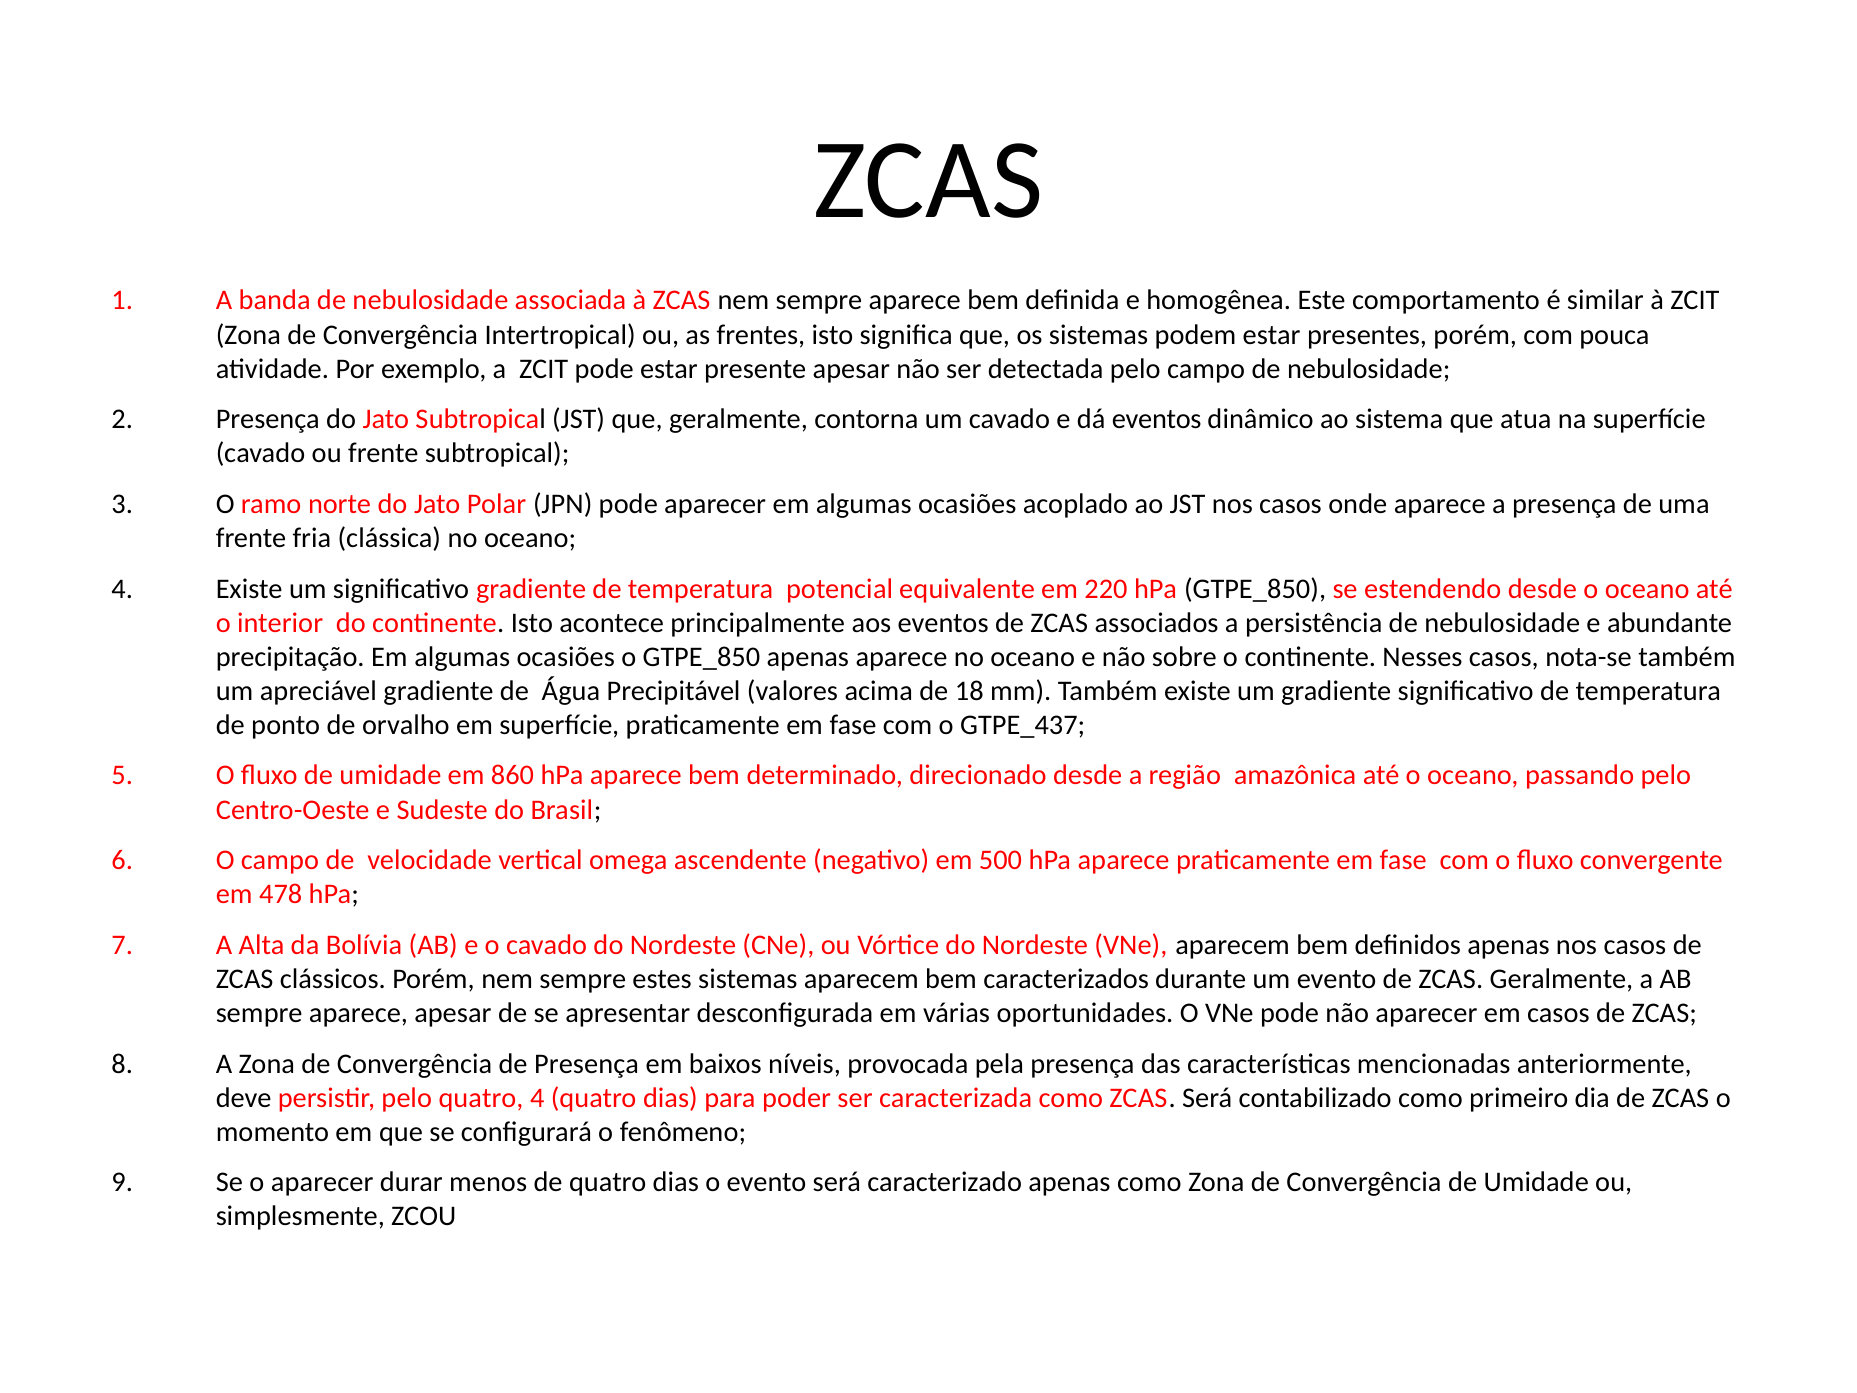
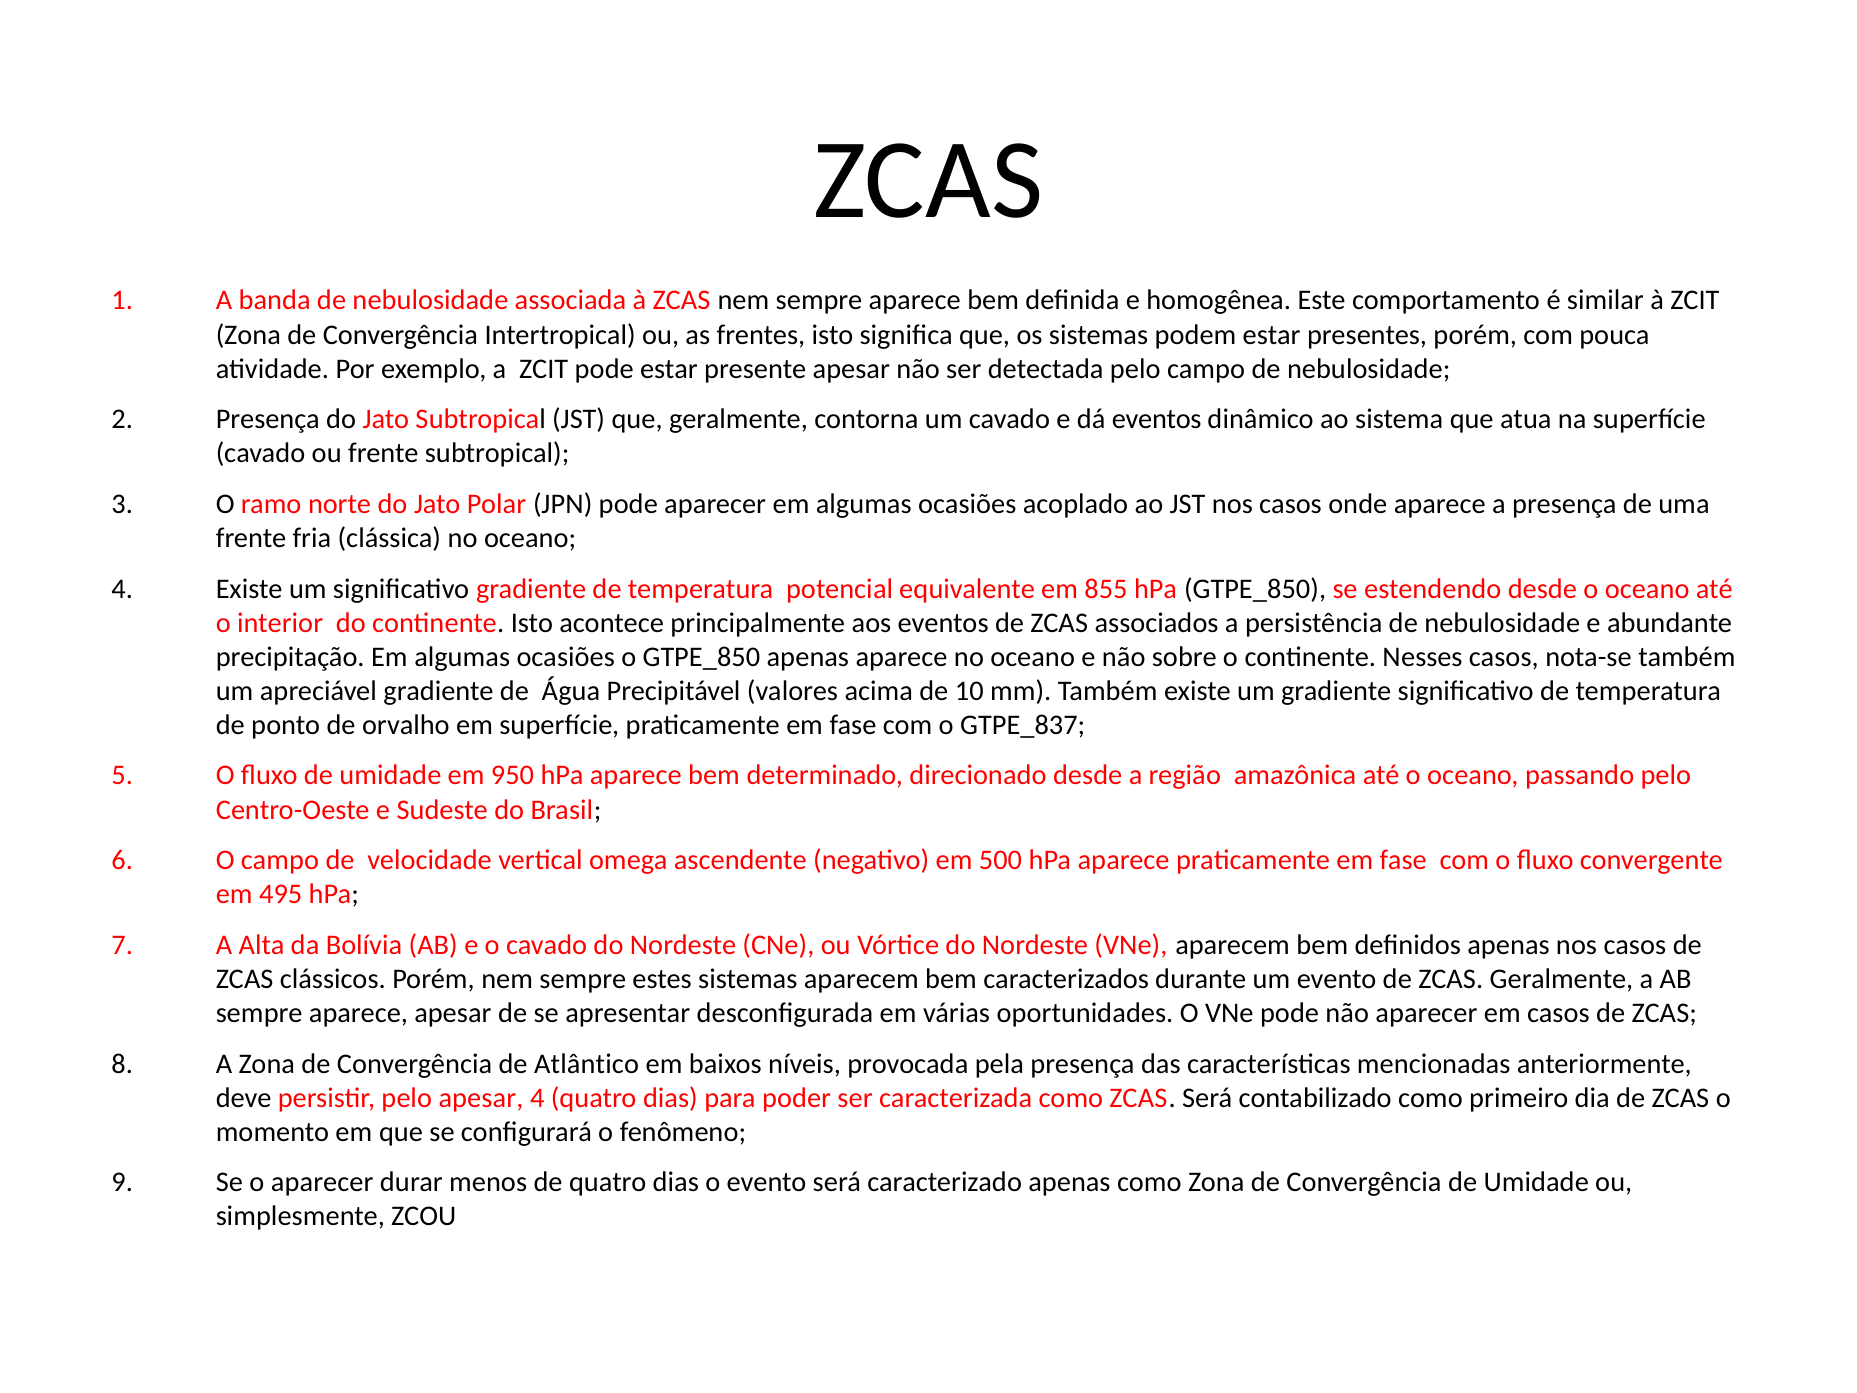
220: 220 -> 855
18: 18 -> 10
GTPE_437: GTPE_437 -> GTPE_837
860: 860 -> 950
478: 478 -> 495
de Presença: Presença -> Atlântico
pelo quatro: quatro -> apesar
